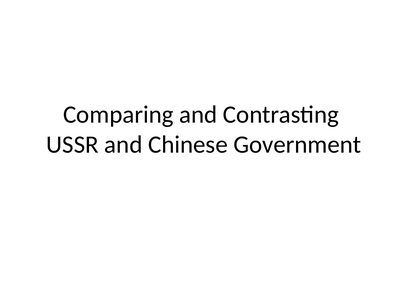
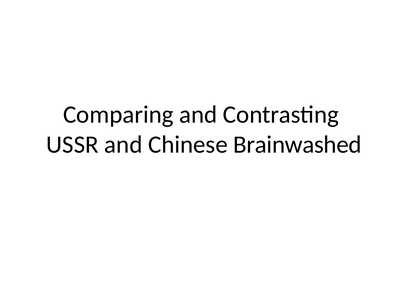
Government: Government -> Brainwashed
